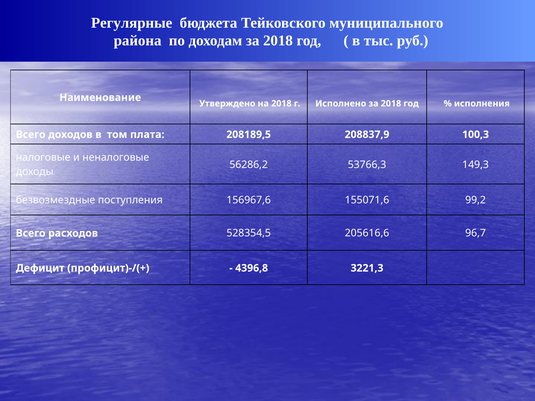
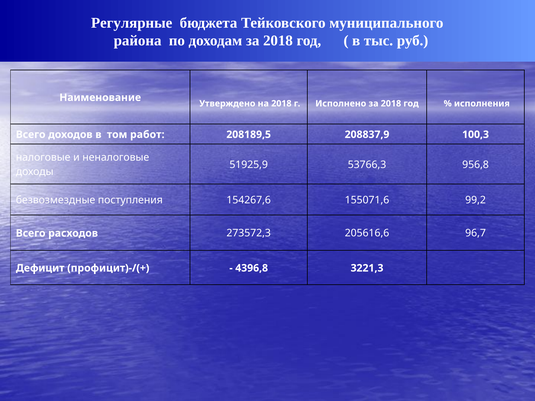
плата: плата -> работ
56286,2: 56286,2 -> 51925,9
149,3: 149,3 -> 956,8
156967,6: 156967,6 -> 154267,6
528354,5: 528354,5 -> 273572,3
